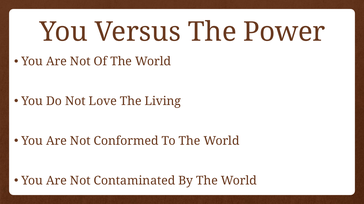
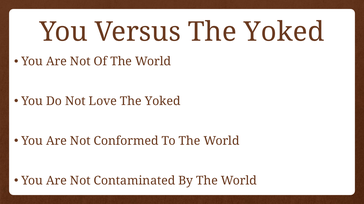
Versus The Power: Power -> Yoked
Love The Living: Living -> Yoked
